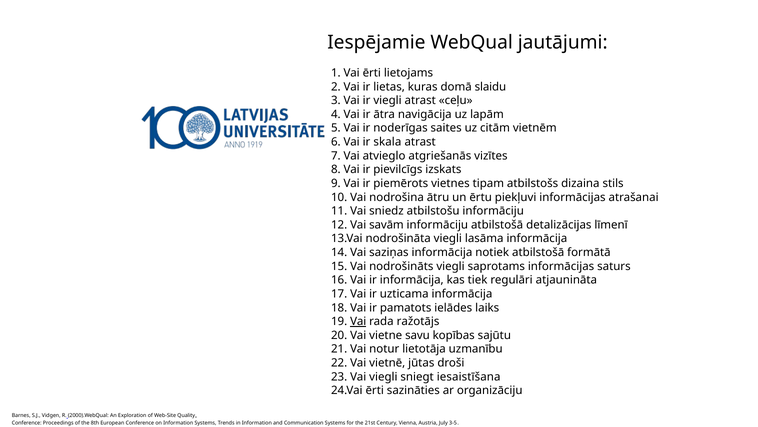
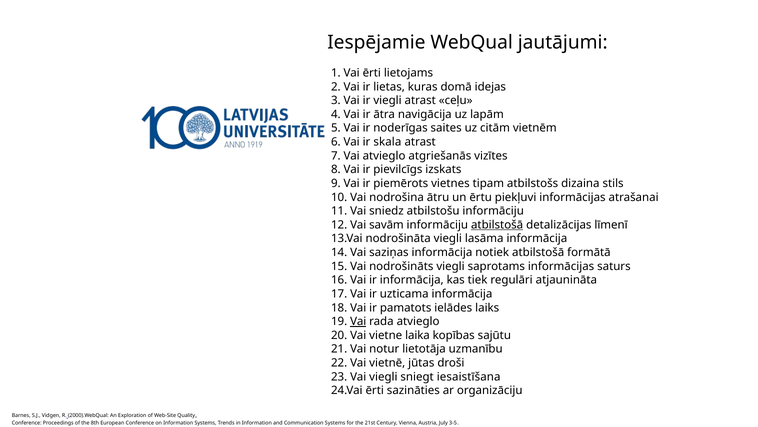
slaidu: slaidu -> idejas
atbilstošā at (497, 225) underline: none -> present
rada ražotājs: ražotājs -> atvieglo
savu: savu -> laika
